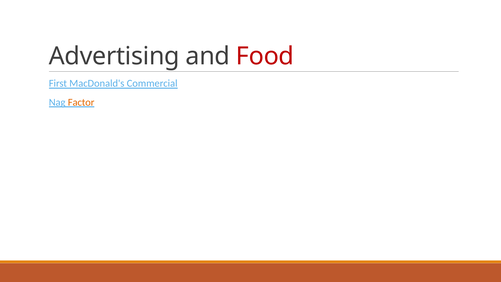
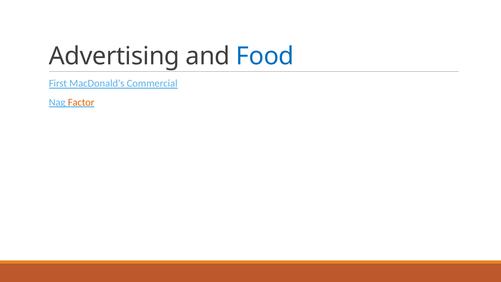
Food colour: red -> blue
